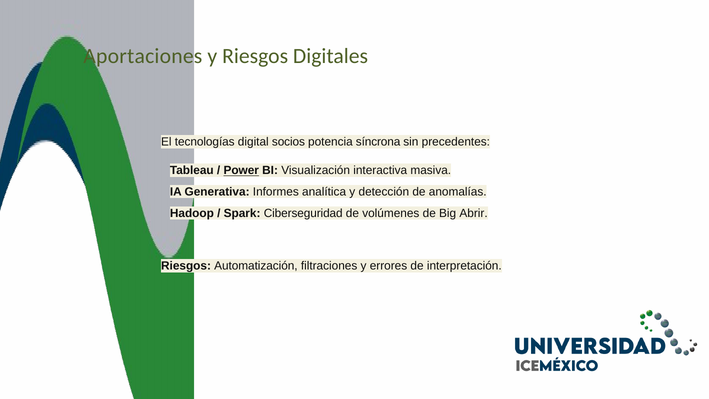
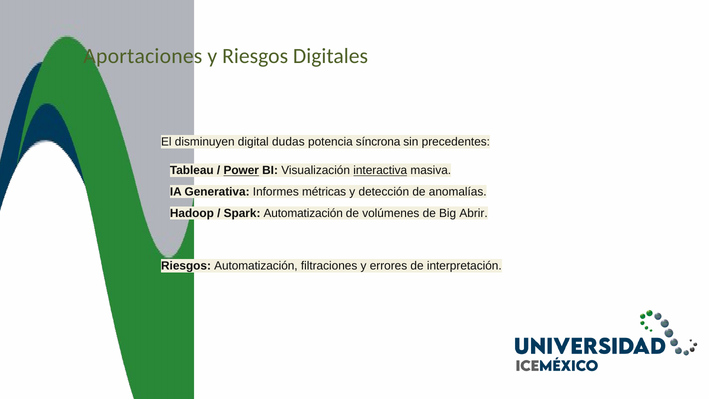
tecnologías: tecnologías -> disminuyen
socios: socios -> dudas
interactiva underline: none -> present
analítica: analítica -> métricas
Spark Ciberseguridad: Ciberseguridad -> Automatización
